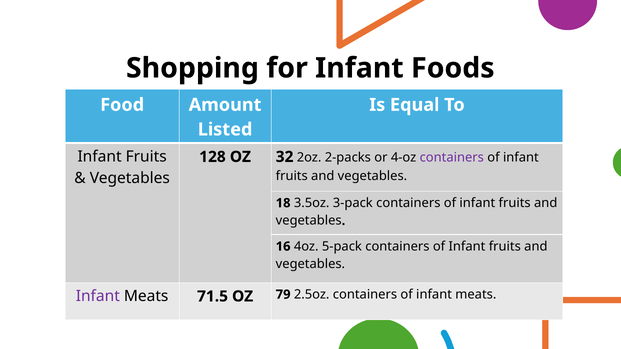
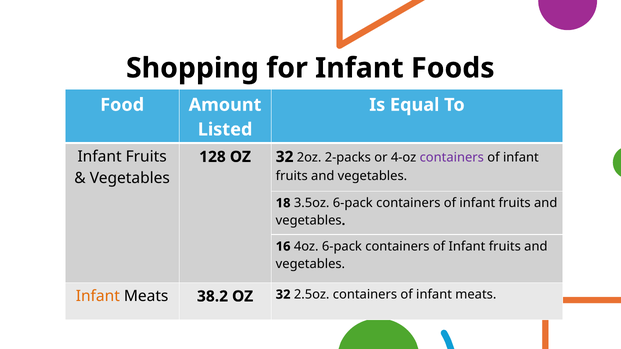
3-pack at (353, 203): 3-pack -> 6-pack
4oz 5-pack: 5-pack -> 6-pack
Infant at (98, 297) colour: purple -> orange
71.5: 71.5 -> 38.2
79 at (283, 295): 79 -> 32
